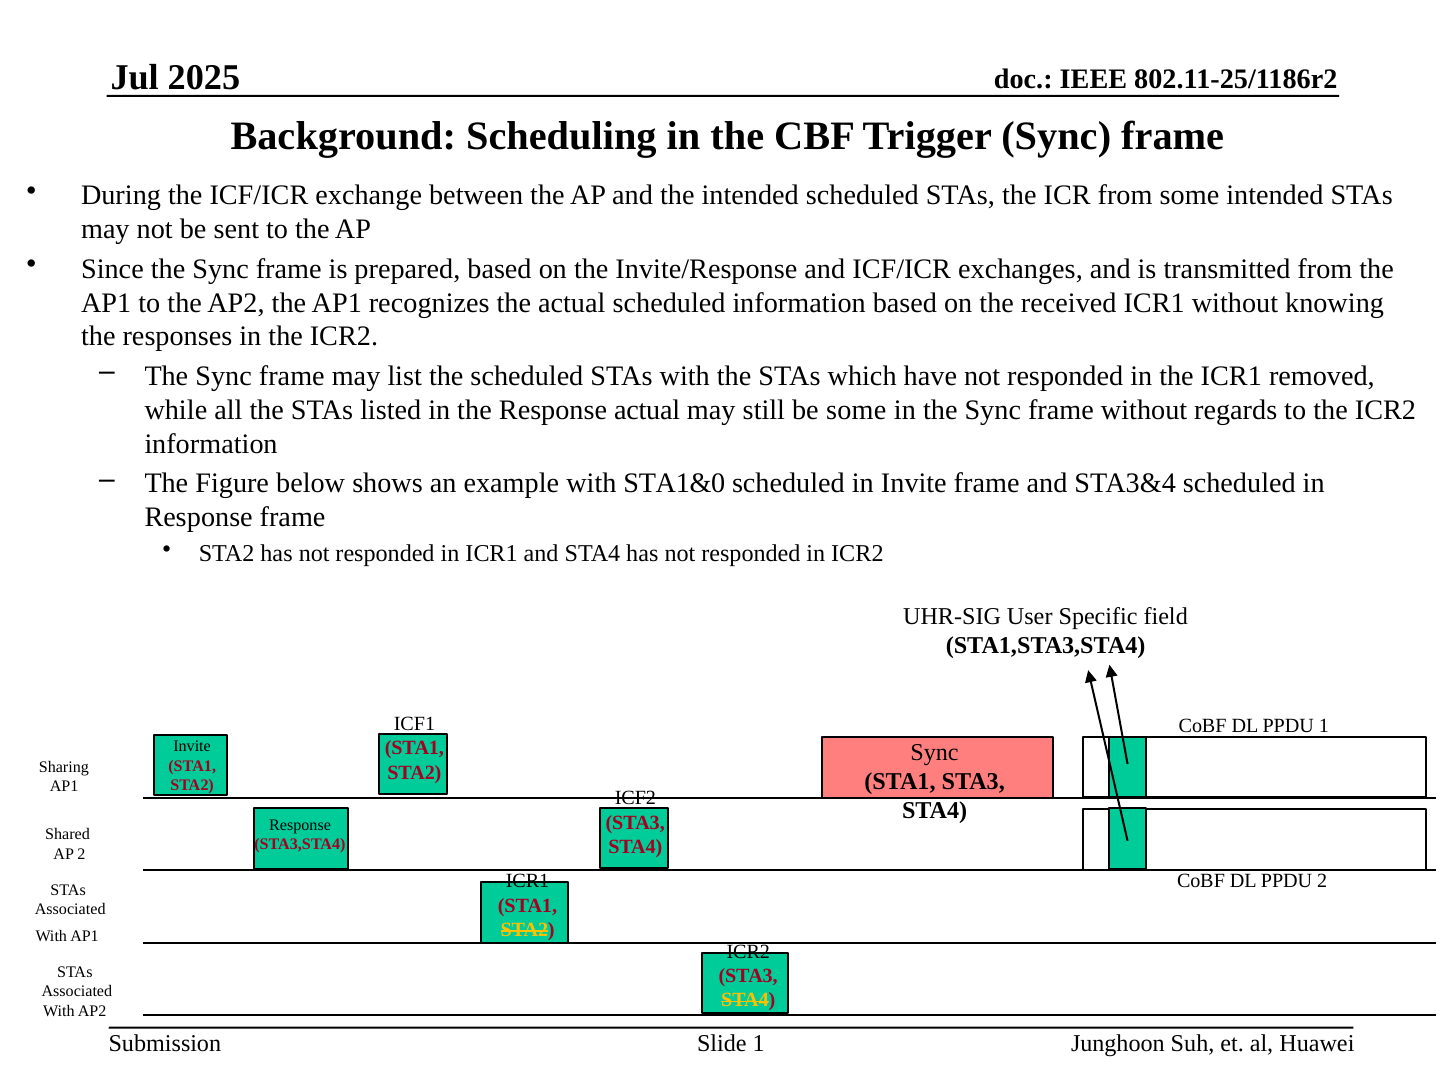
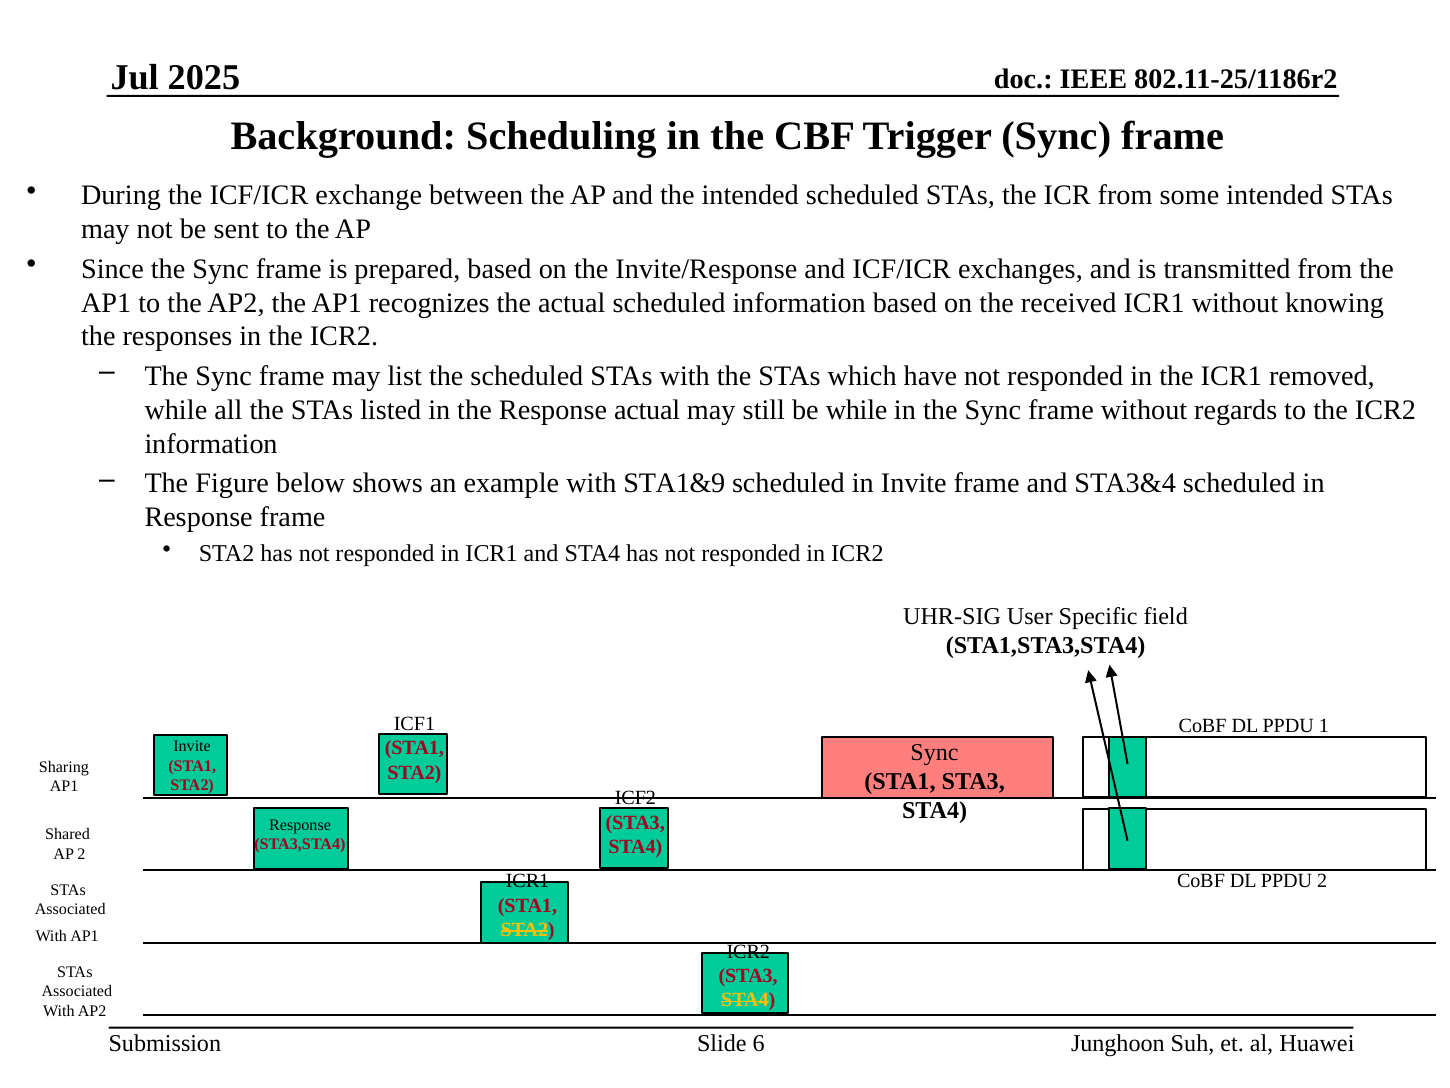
be some: some -> while
STA1&0: STA1&0 -> STA1&9
Slide 1: 1 -> 6
